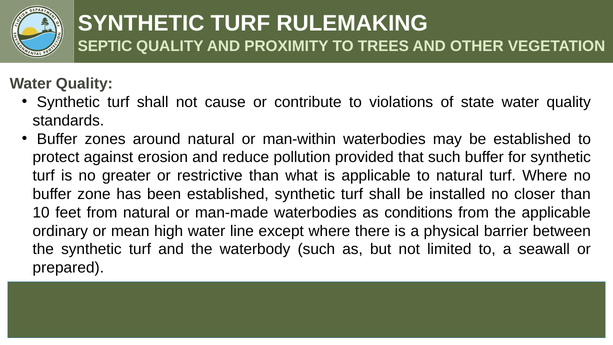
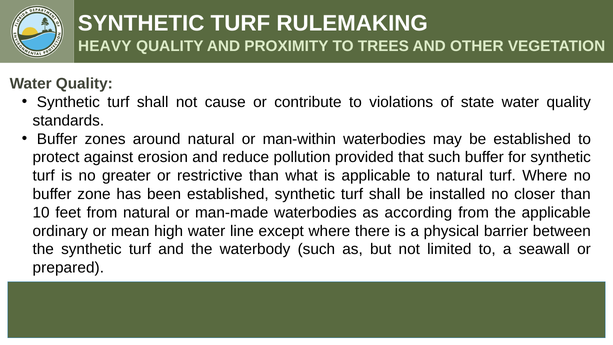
SEPTIC: SEPTIC -> HEAVY
conditions: conditions -> according
